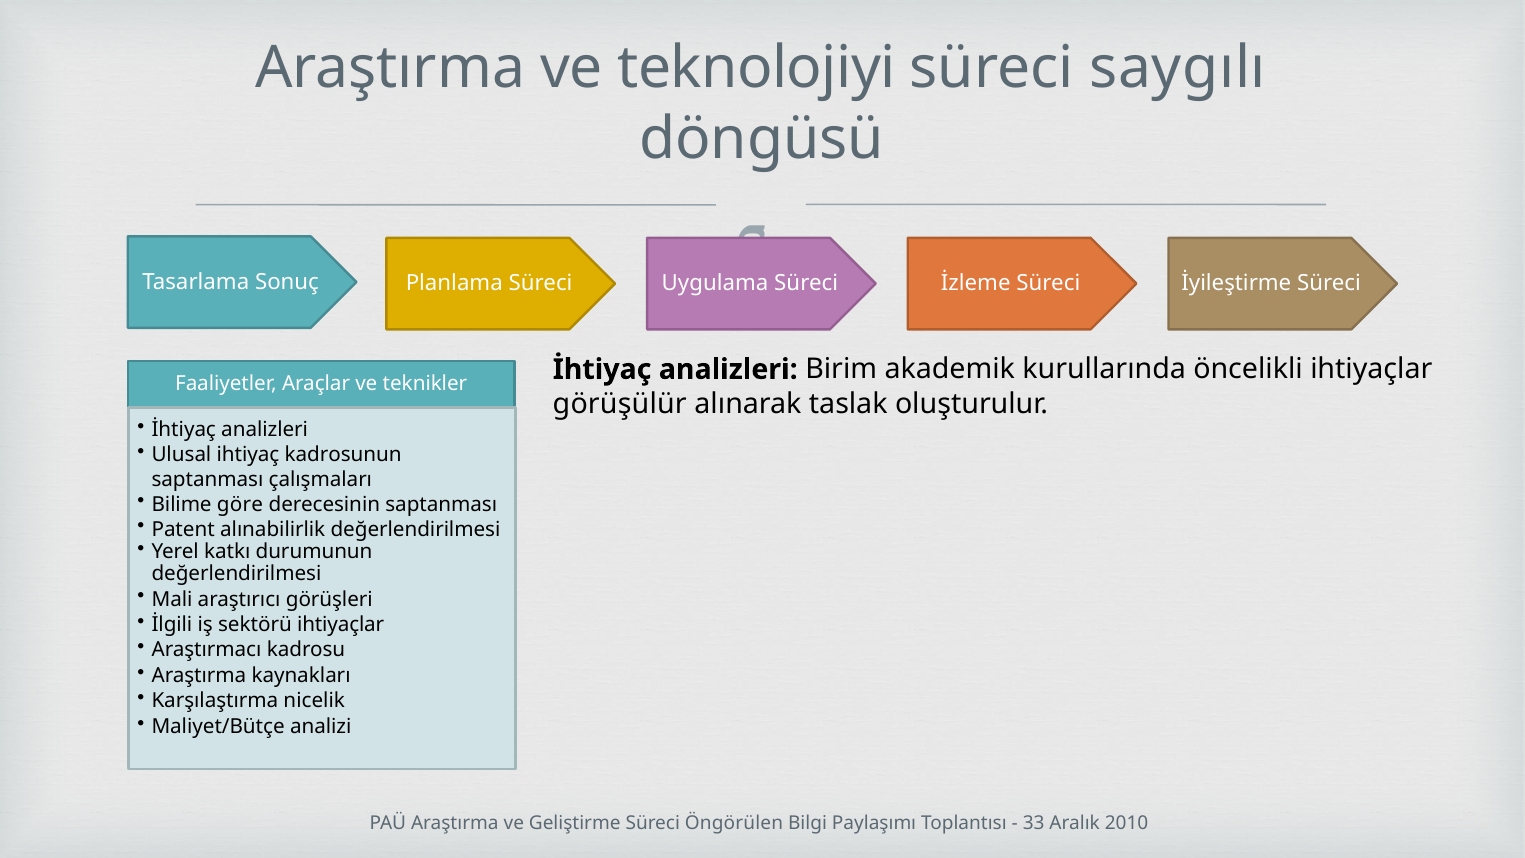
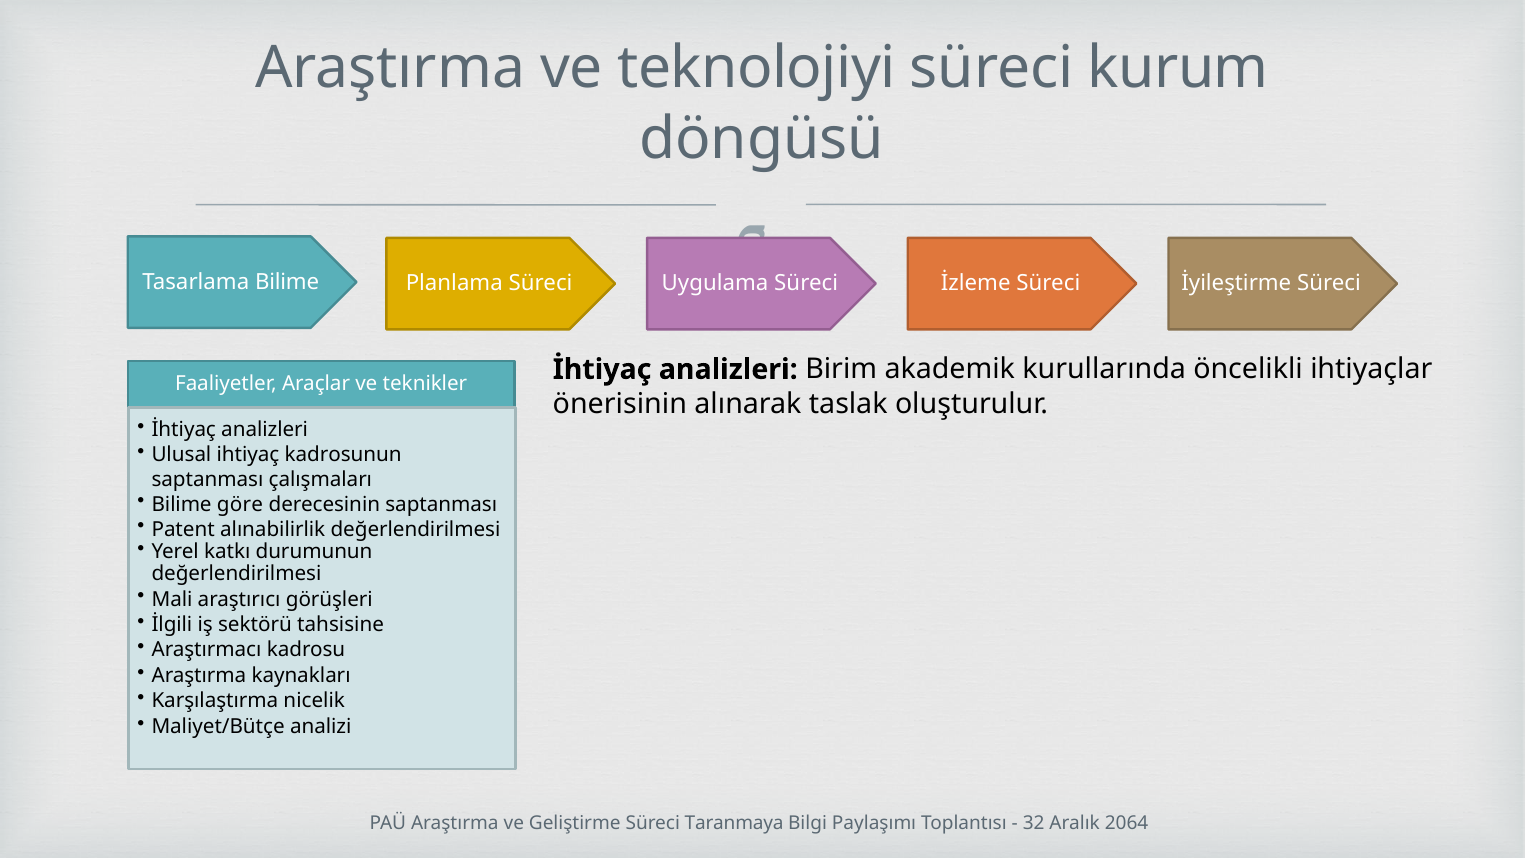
saygılı: saygılı -> kurum
Tasarlama Sonuç: Sonuç -> Bilime
görüşülür: görüşülür -> önerisinin
sektörü ihtiyaçlar: ihtiyaçlar -> tahsisine
Öngörülen: Öngörülen -> Taranmaya
33: 33 -> 32
2010: 2010 -> 2064
